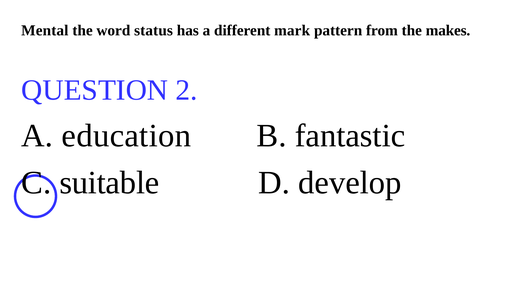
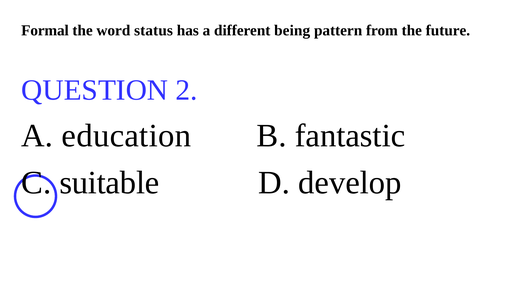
Mental: Mental -> Formal
mark: mark -> being
makes: makes -> future
